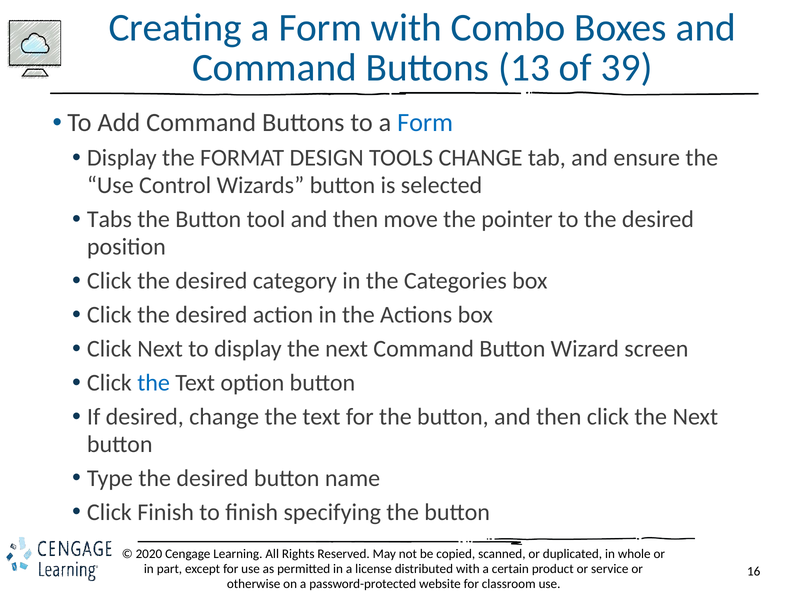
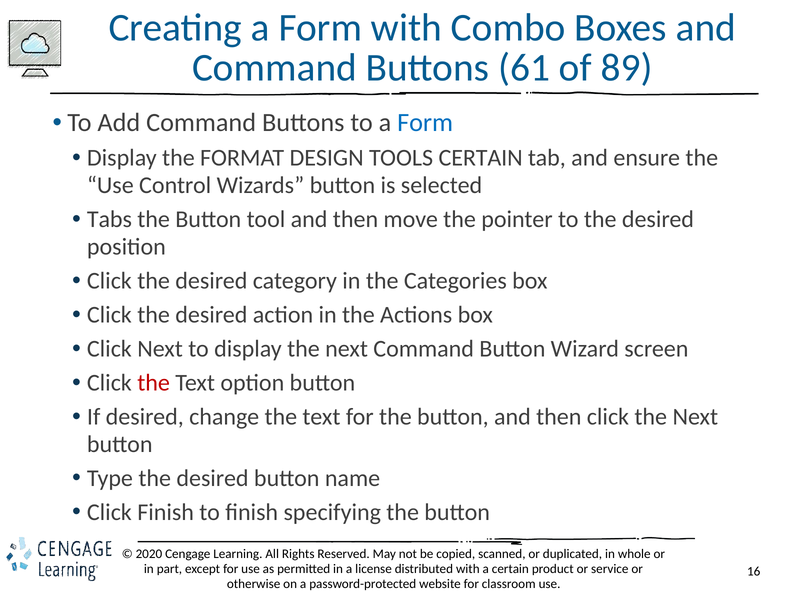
13: 13 -> 61
39: 39 -> 89
TOOLS CHANGE: CHANGE -> CERTAIN
the at (154, 383) colour: blue -> red
